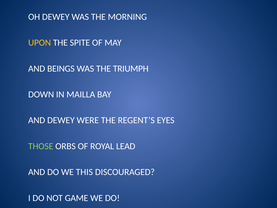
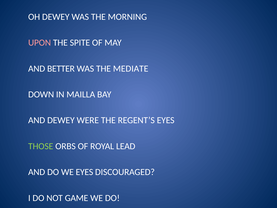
UPON colour: yellow -> pink
BEINGS: BEINGS -> BETTER
TRIUMPH: TRIUMPH -> MEDIATE
WE THIS: THIS -> EYES
